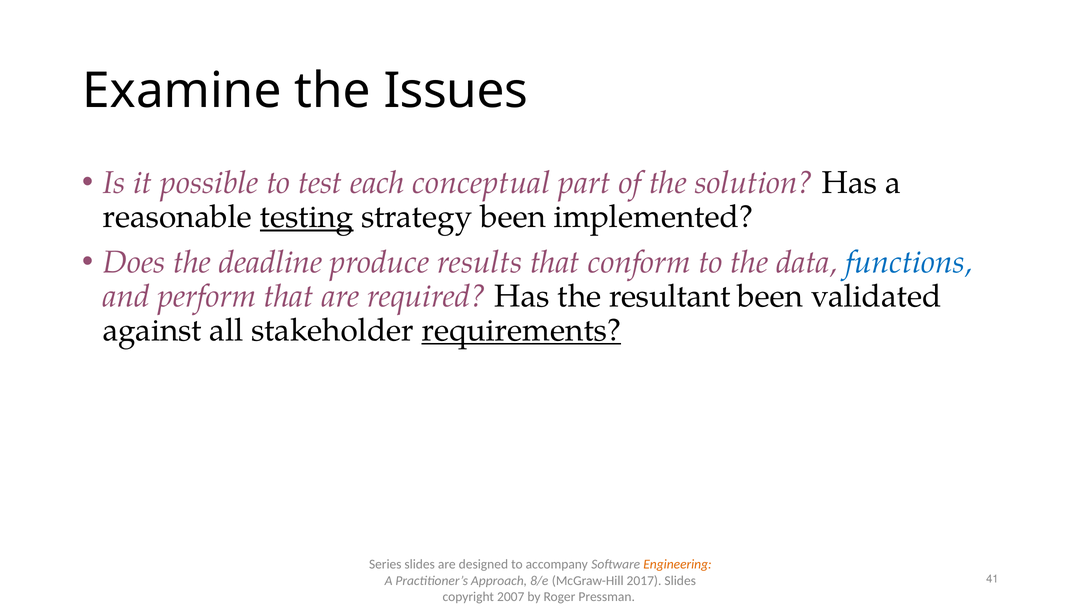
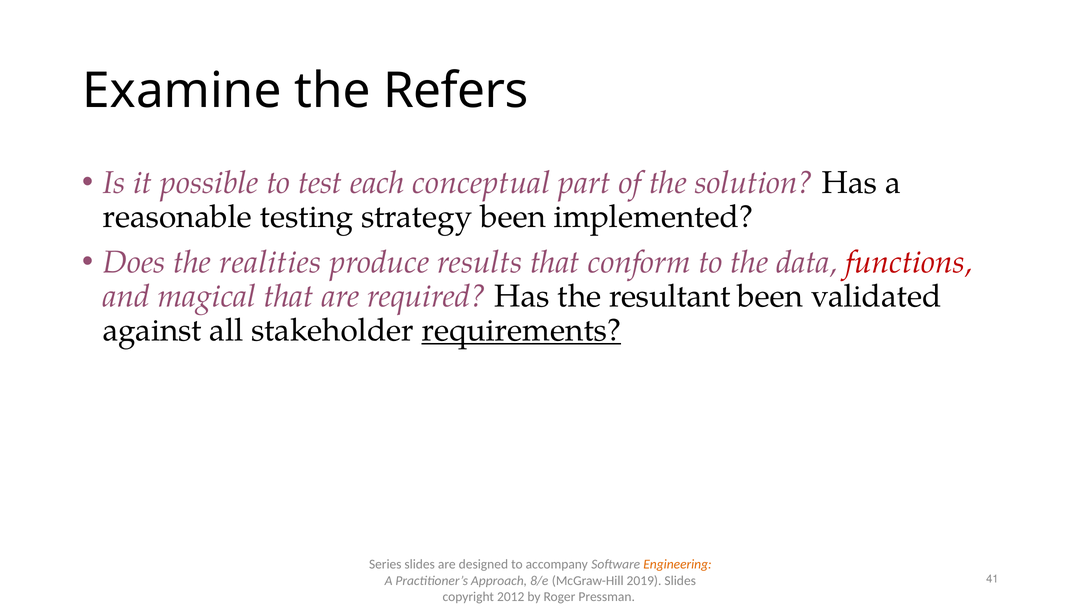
Issues: Issues -> Refers
testing underline: present -> none
deadline: deadline -> realities
functions colour: blue -> red
perform: perform -> magical
2017: 2017 -> 2019
2007: 2007 -> 2012
